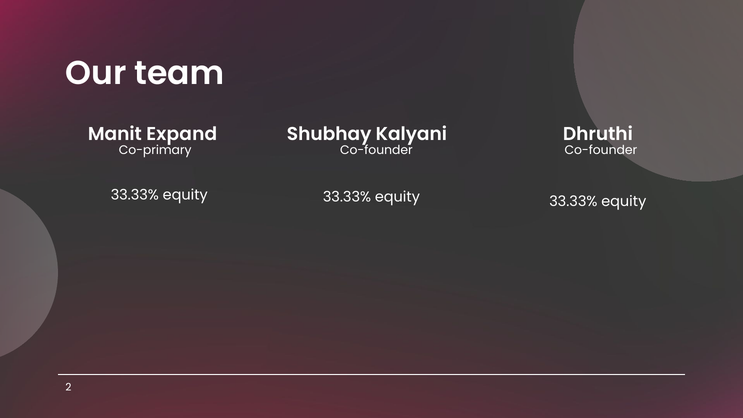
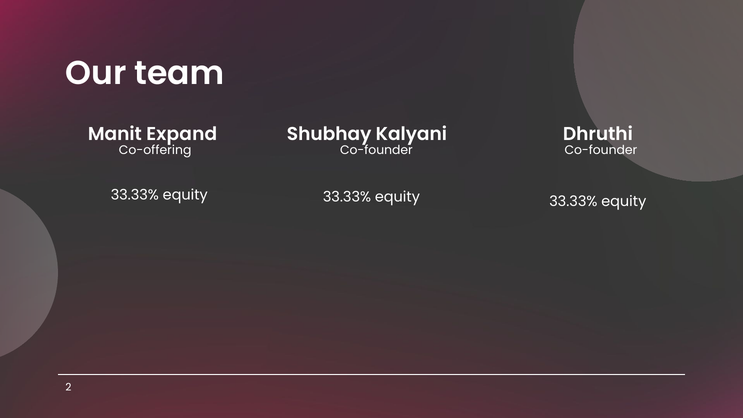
Co-primary: Co-primary -> Co-offering
